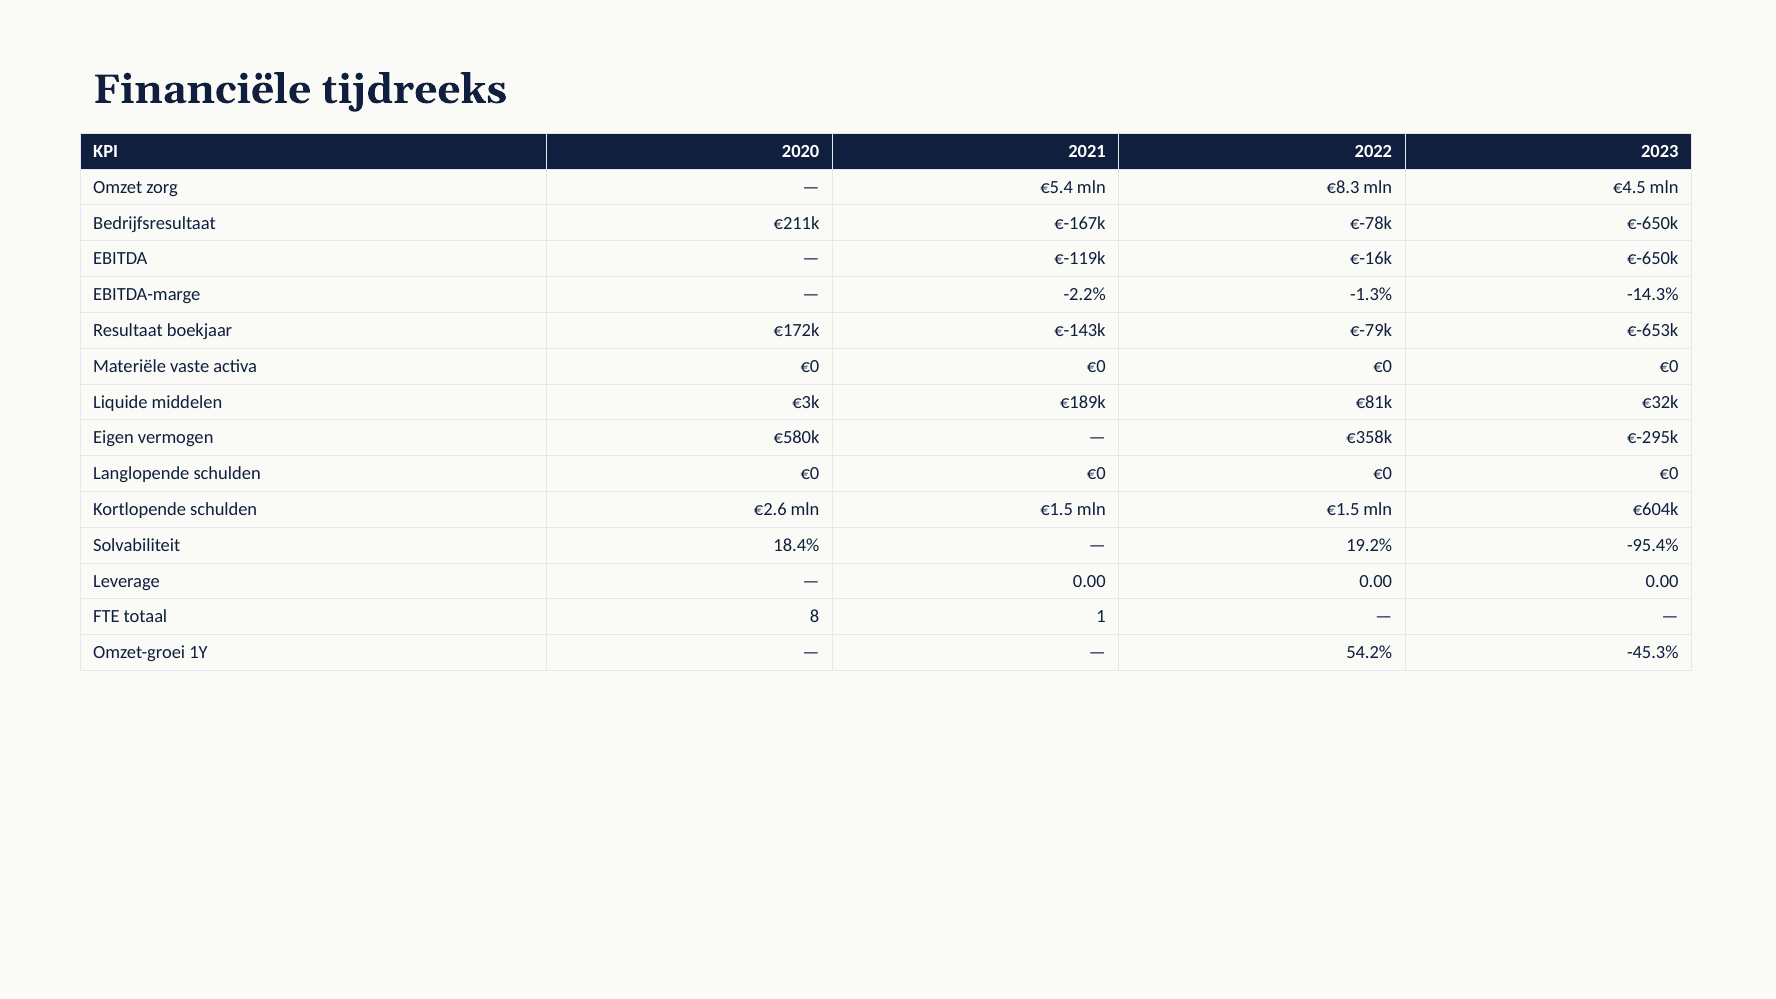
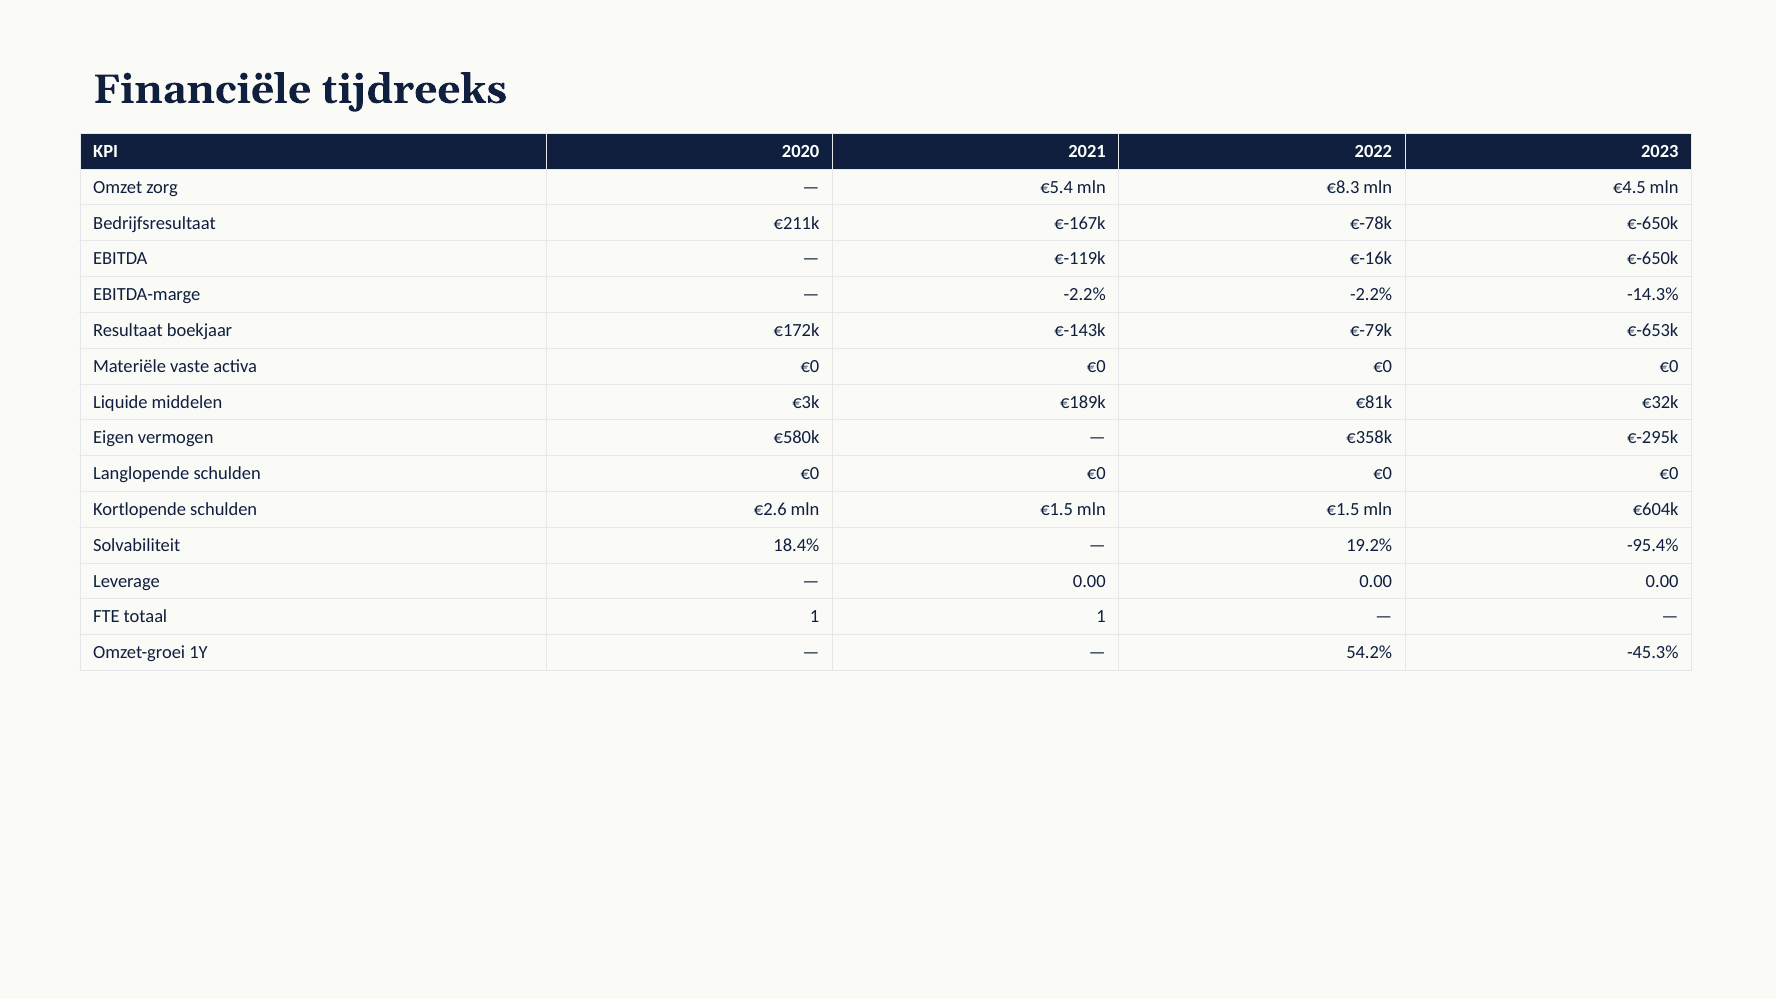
-2.2% -1.3%: -1.3% -> -2.2%
totaal 8: 8 -> 1
